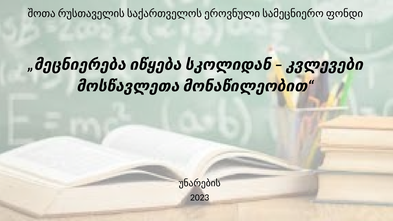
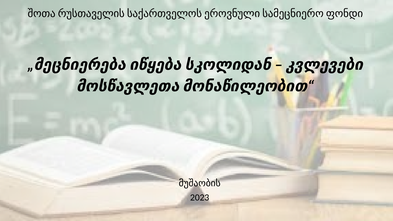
უნარების: უნარების -> მუშაობის
